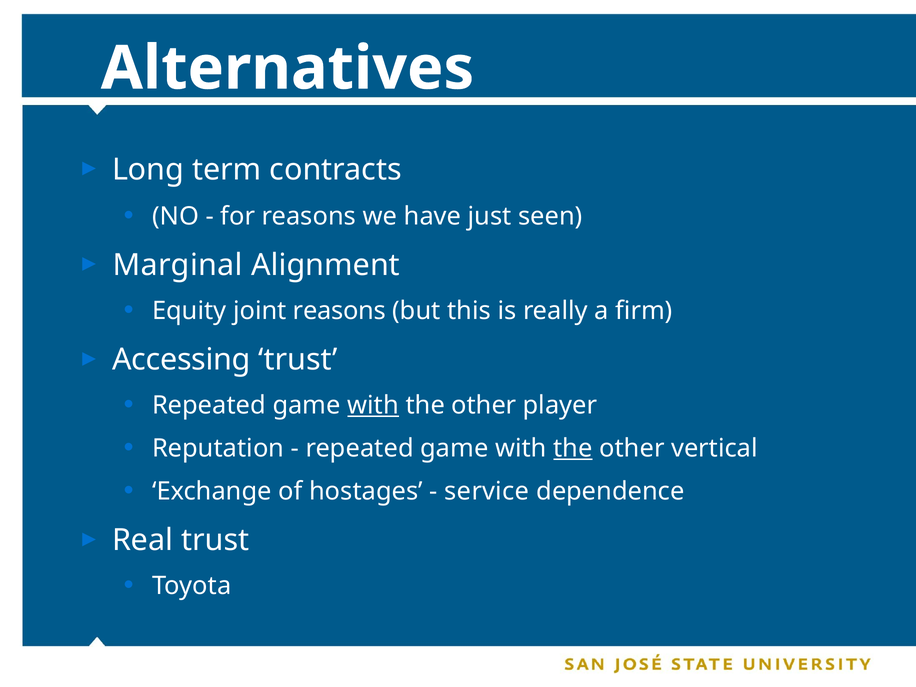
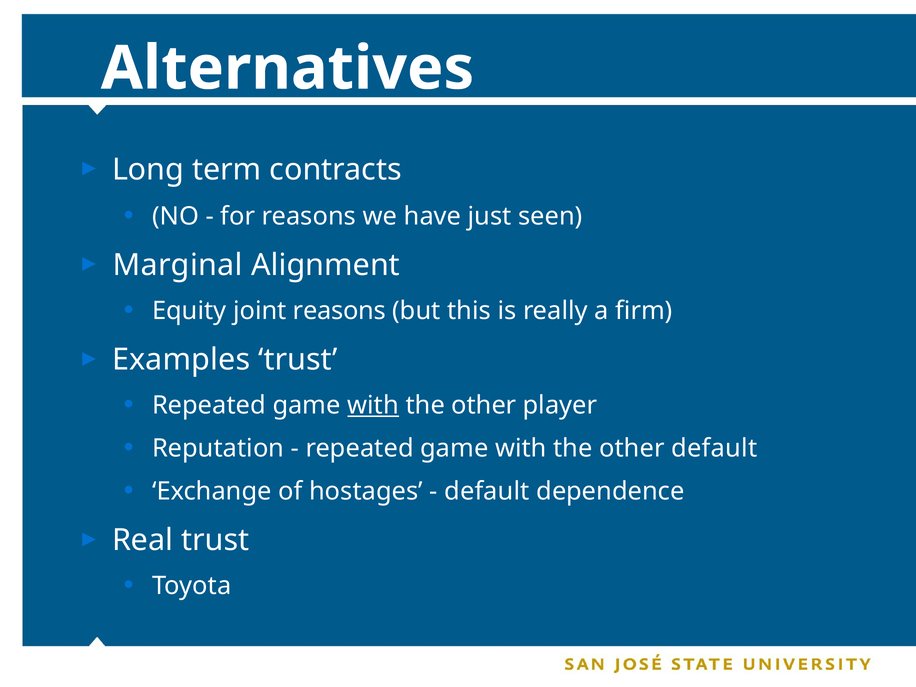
Accessing: Accessing -> Examples
the at (573, 448) underline: present -> none
other vertical: vertical -> default
service at (487, 491): service -> default
